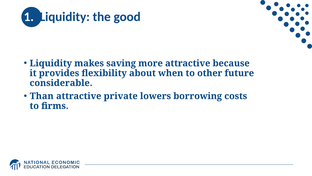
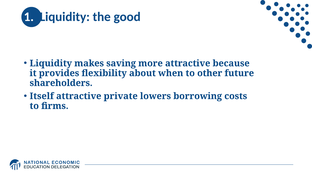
considerable: considerable -> shareholders
Than: Than -> Itself
